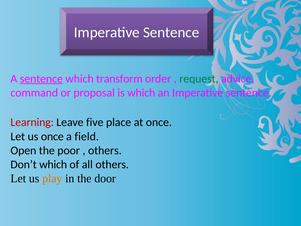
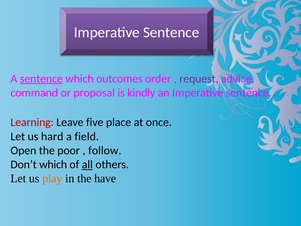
transform: transform -> outcomes
request colour: green -> purple
is which: which -> kindly
us once: once -> hard
others at (105, 150): others -> follow
all underline: none -> present
door: door -> have
